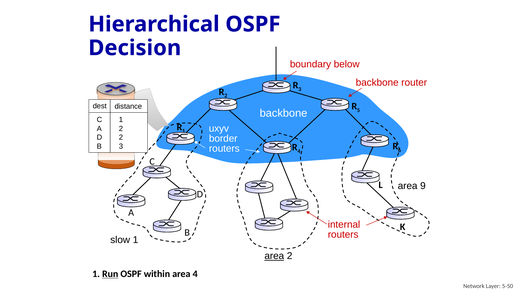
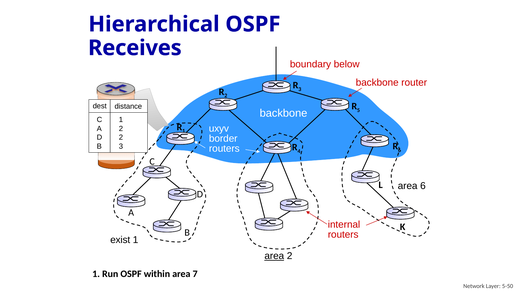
Decision: Decision -> Receives
area 9: 9 -> 6
slow: slow -> exist
Run underline: present -> none
area 4: 4 -> 7
